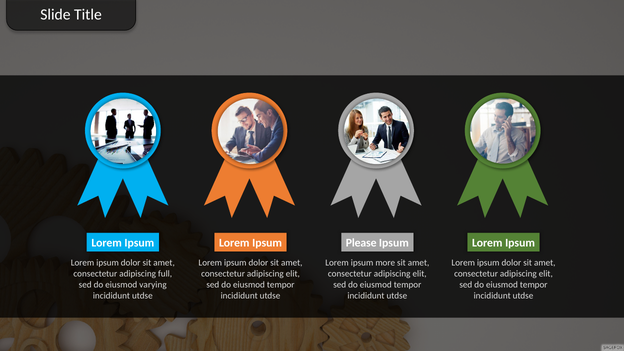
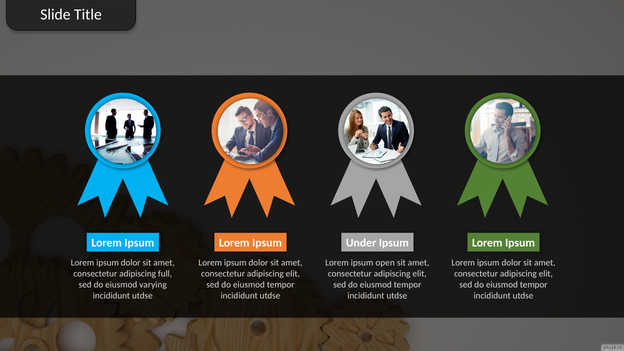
Please: Please -> Under
more: more -> open
